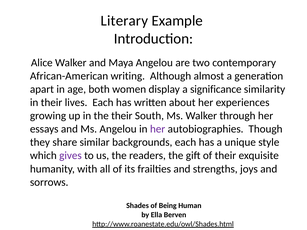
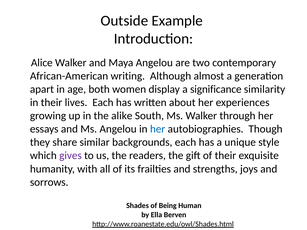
Literary: Literary -> Outside
the their: their -> alike
her at (158, 129) colour: purple -> blue
